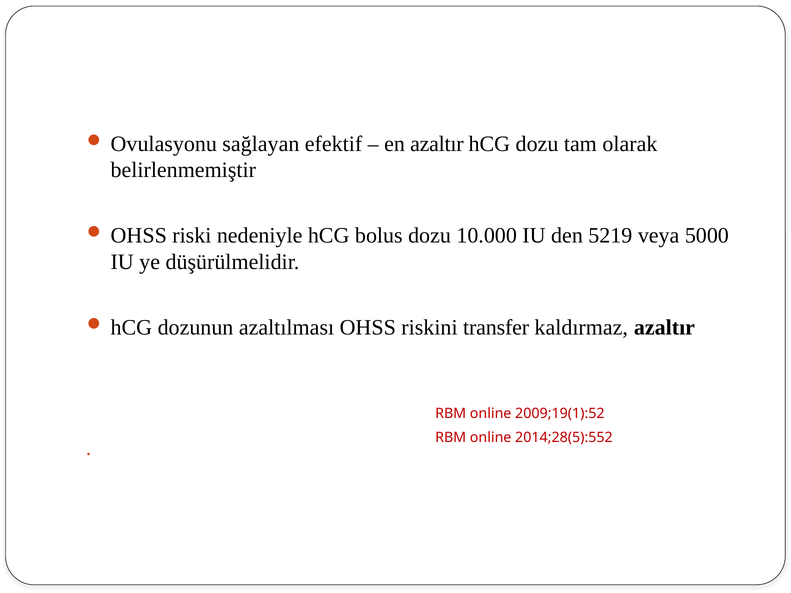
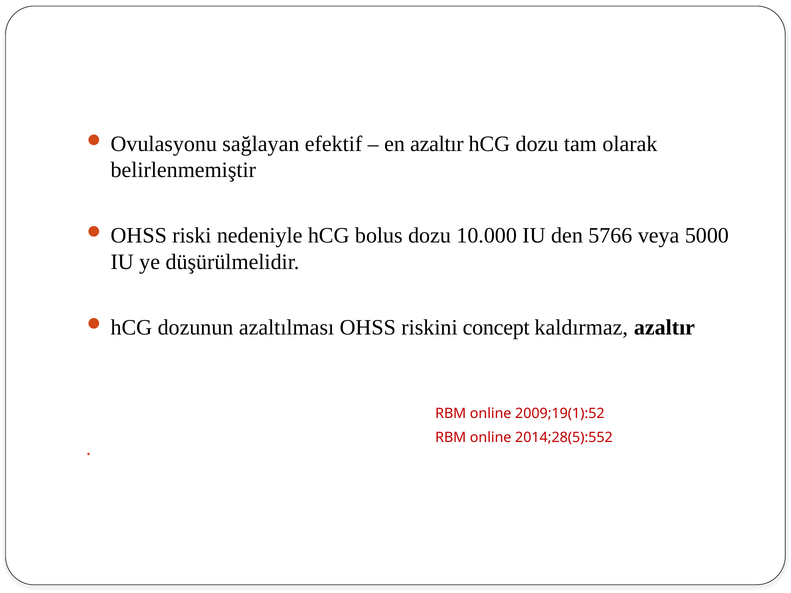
5219: 5219 -> 5766
transfer: transfer -> concept
